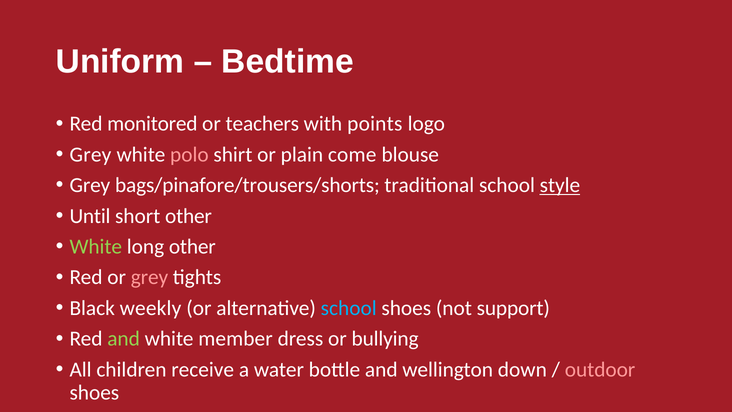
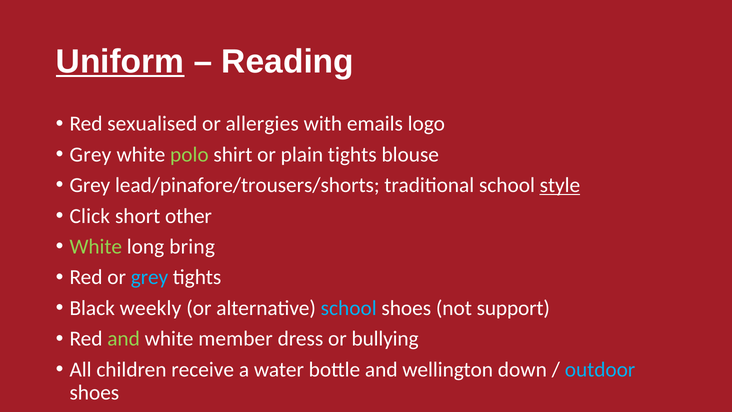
Uniform underline: none -> present
Bedtime: Bedtime -> Reading
monitored: monitored -> sexualised
teachers: teachers -> allergies
points: points -> emails
polo colour: pink -> light green
plain come: come -> tights
bags/pinafore/trousers/shorts: bags/pinafore/trousers/shorts -> lead/pinafore/trousers/shorts
Until: Until -> Click
long other: other -> bring
grey at (149, 277) colour: pink -> light blue
outdoor colour: pink -> light blue
